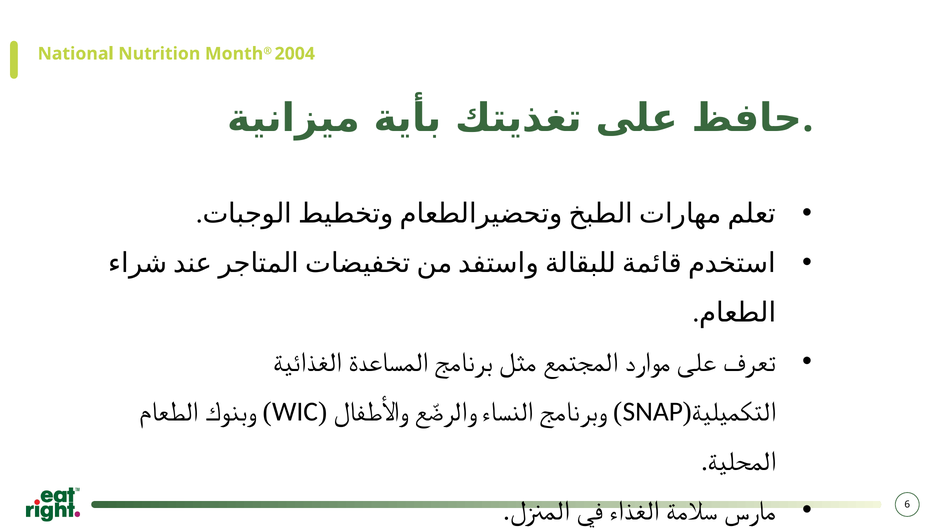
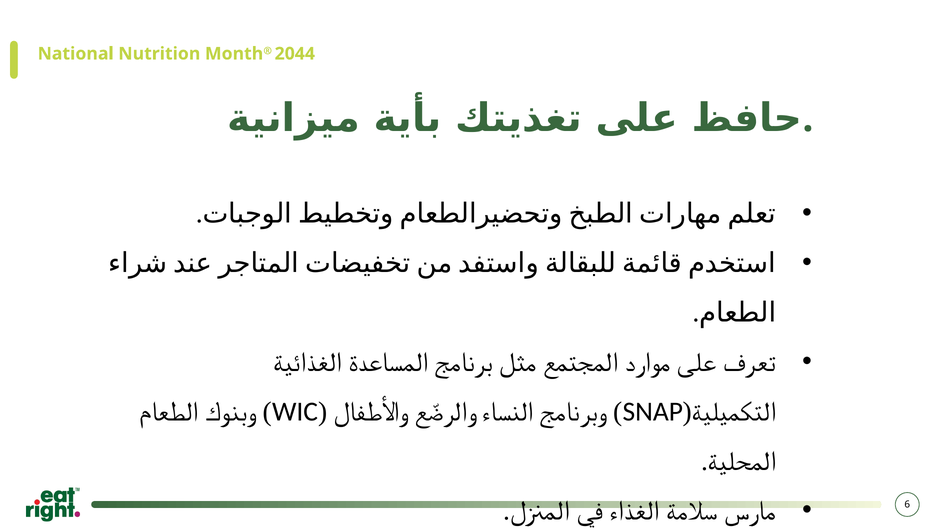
2004: 2004 -> 2044
